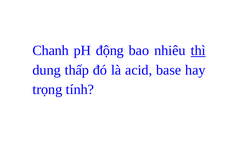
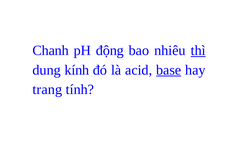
thấp: thấp -> kính
base underline: none -> present
trọng: trọng -> trang
